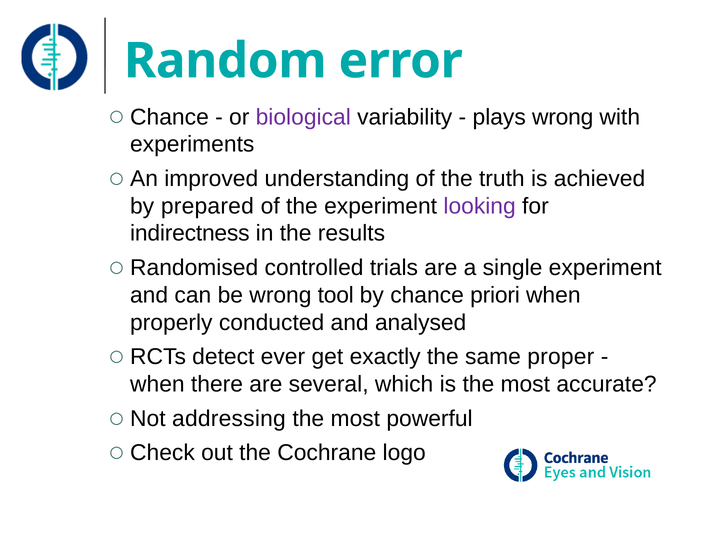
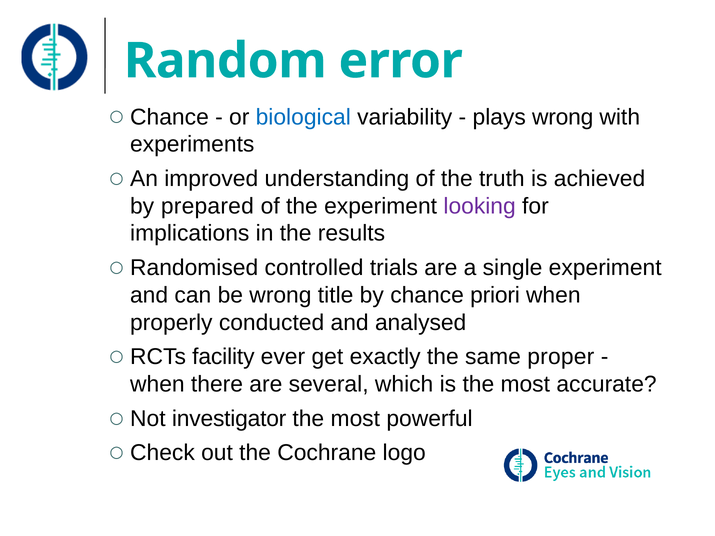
biological colour: purple -> blue
indirectness: indirectness -> implications
tool: tool -> title
detect: detect -> facility
addressing: addressing -> investigator
